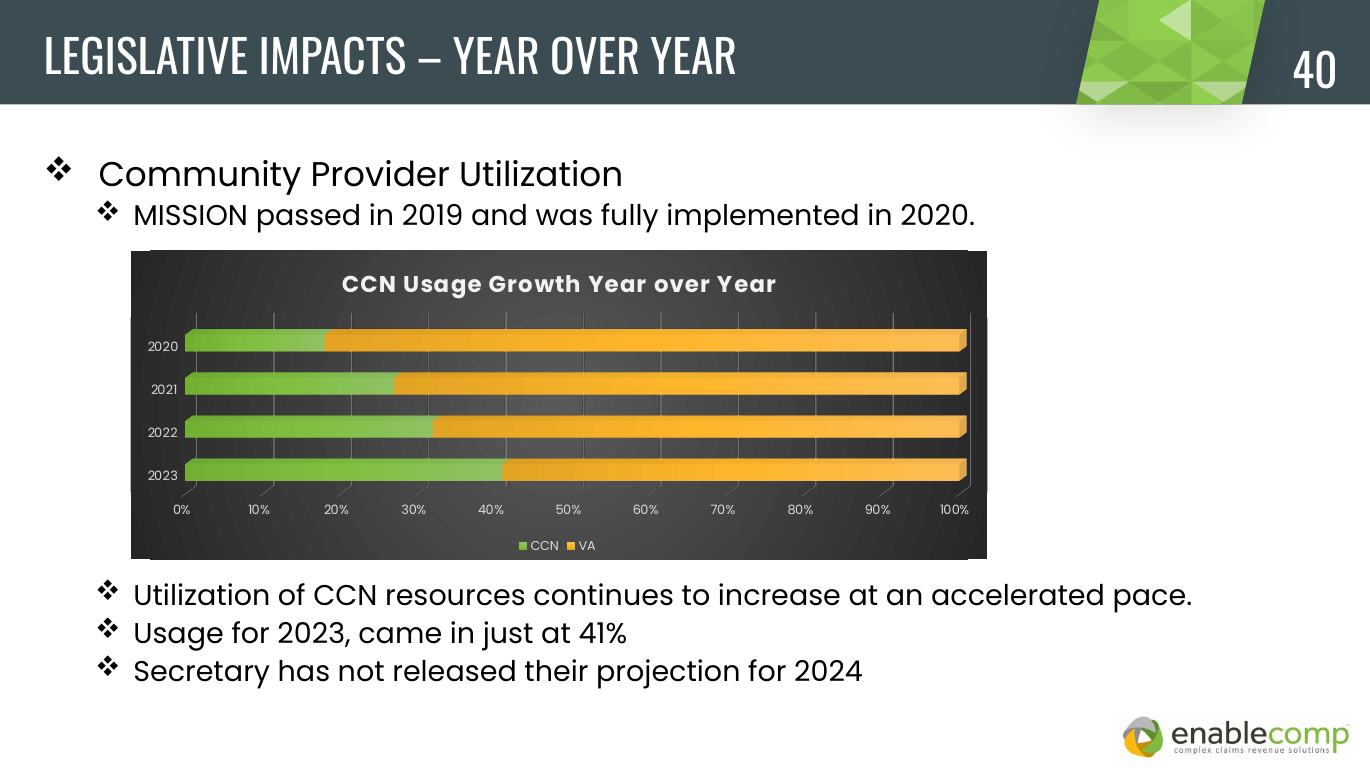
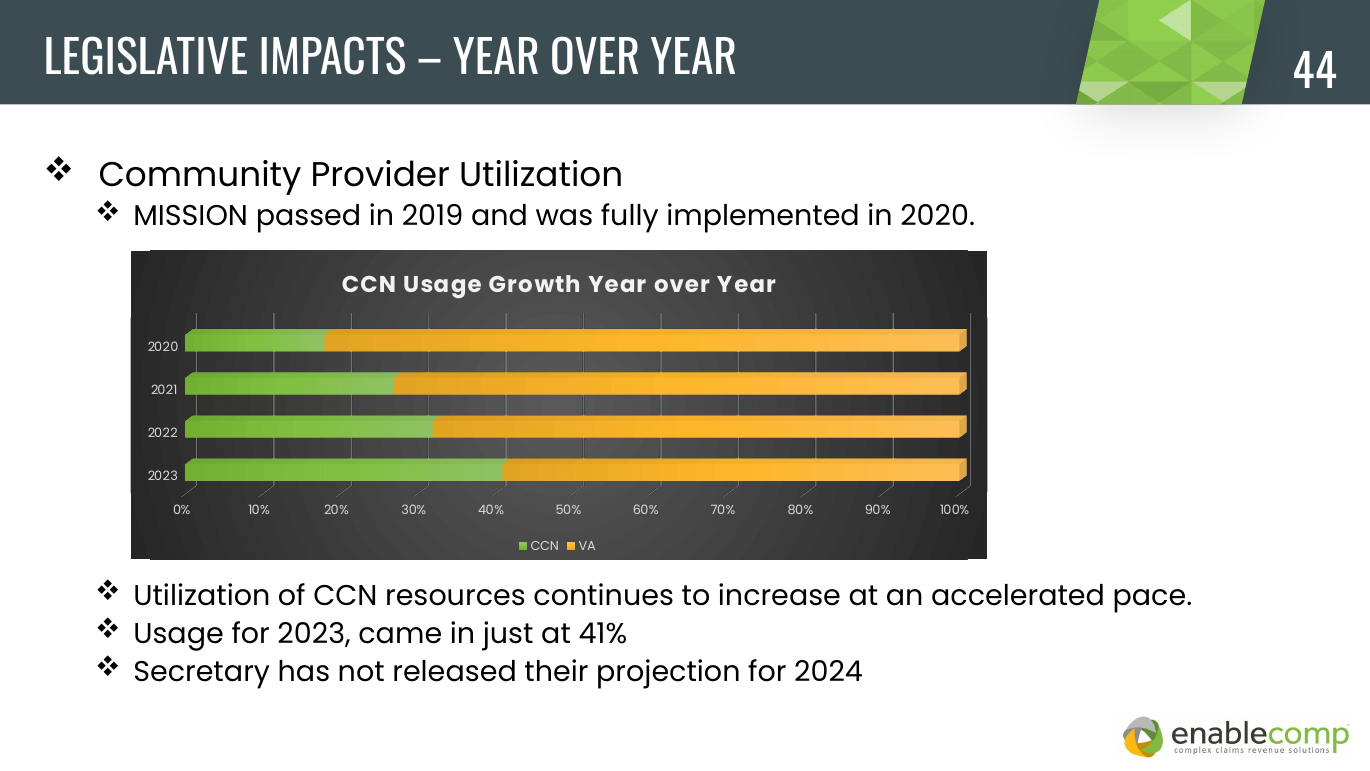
40: 40 -> 44
